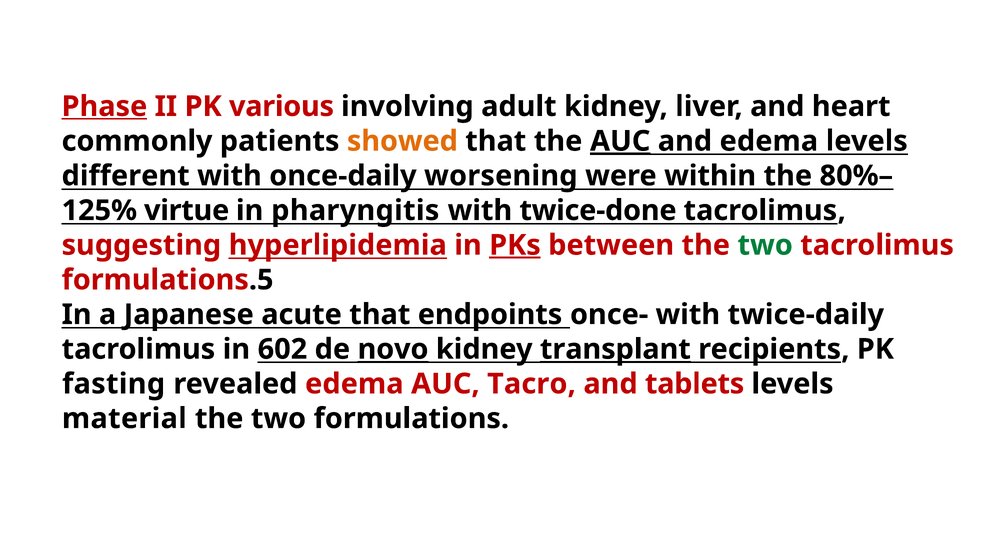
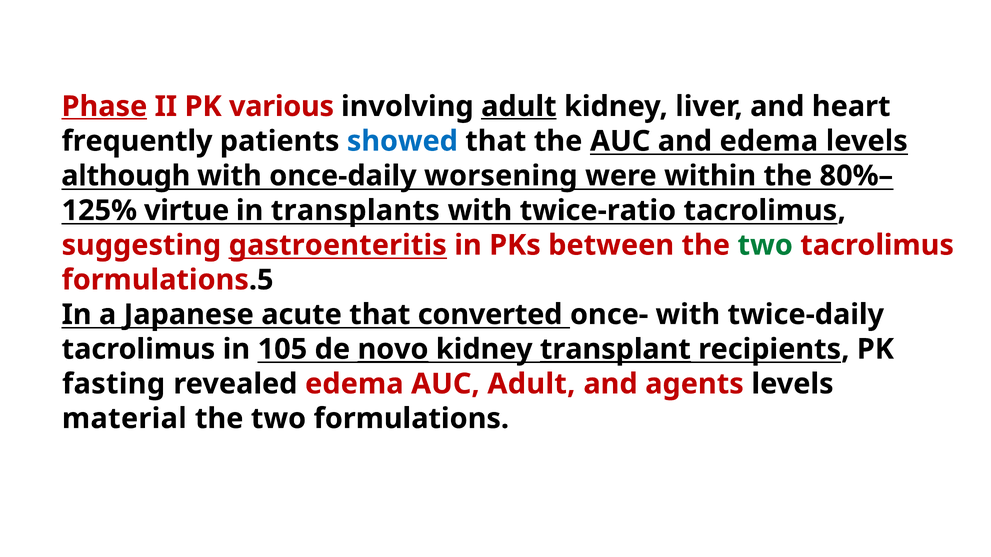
adult at (519, 107) underline: none -> present
commonly: commonly -> frequently
showed colour: orange -> blue
AUC at (620, 141) underline: present -> none
different: different -> although
pharyngitis: pharyngitis -> transplants
twice-done: twice-done -> twice-ratio
hyperlipidemia: hyperlipidemia -> gastroenteritis
PKs underline: present -> none
endpoints: endpoints -> converted
602: 602 -> 105
AUC Tacro: Tacro -> Adult
tablets: tablets -> agents
